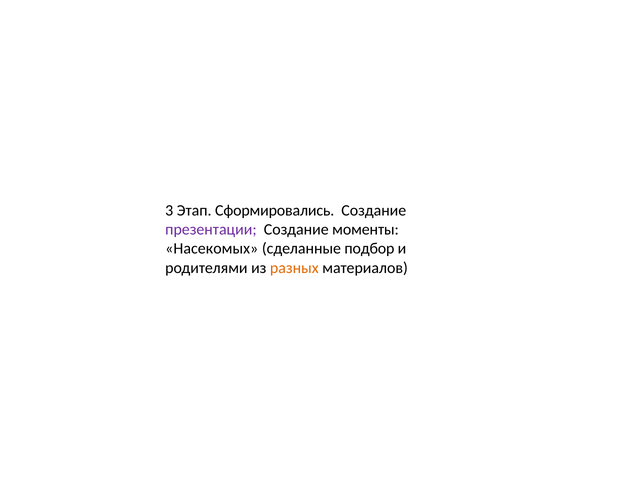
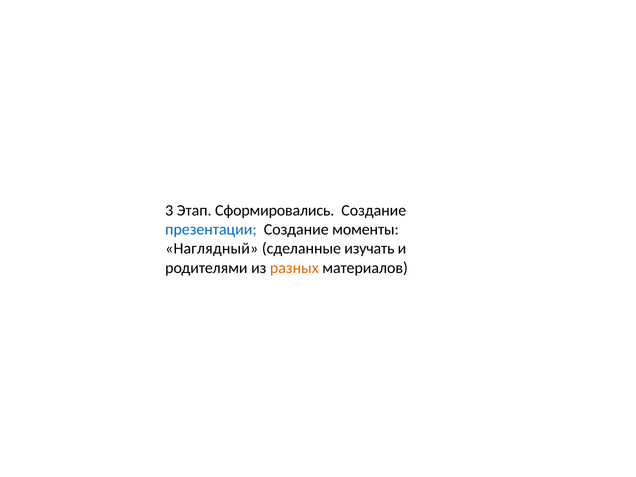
презентации colour: purple -> blue
Насекомых: Насекомых -> Наглядный
подбор: подбор -> изучать
